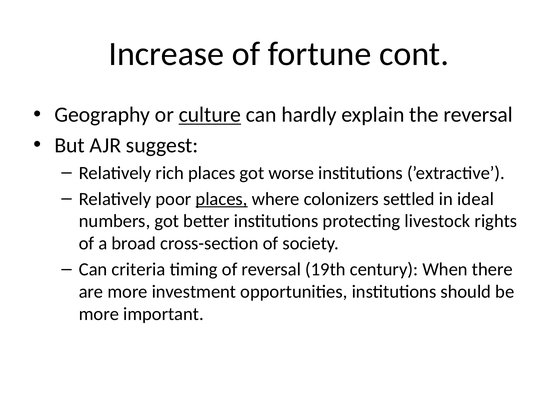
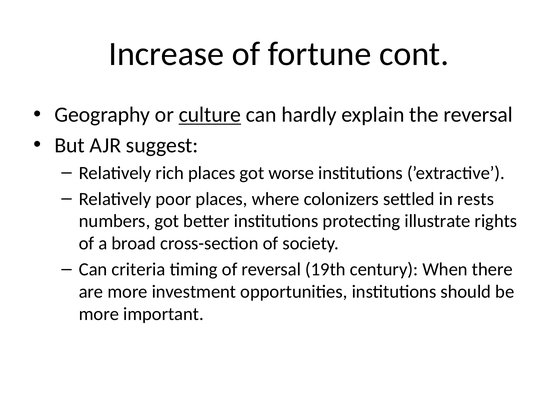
places at (222, 199) underline: present -> none
ideal: ideal -> rests
livestock: livestock -> illustrate
